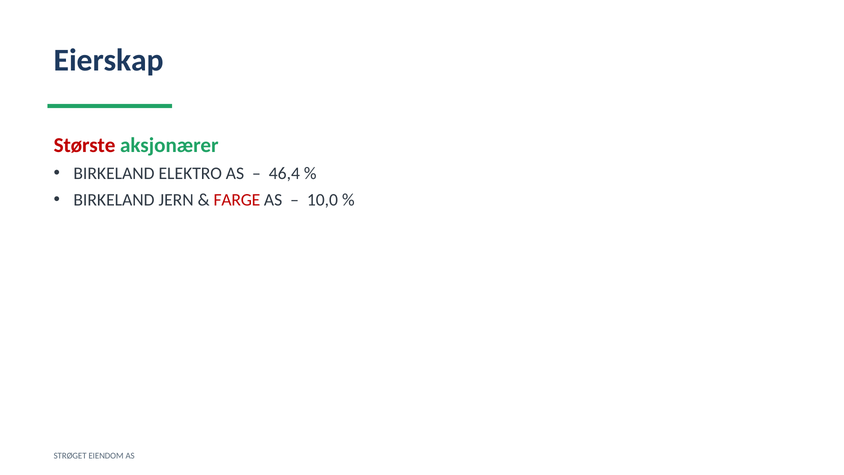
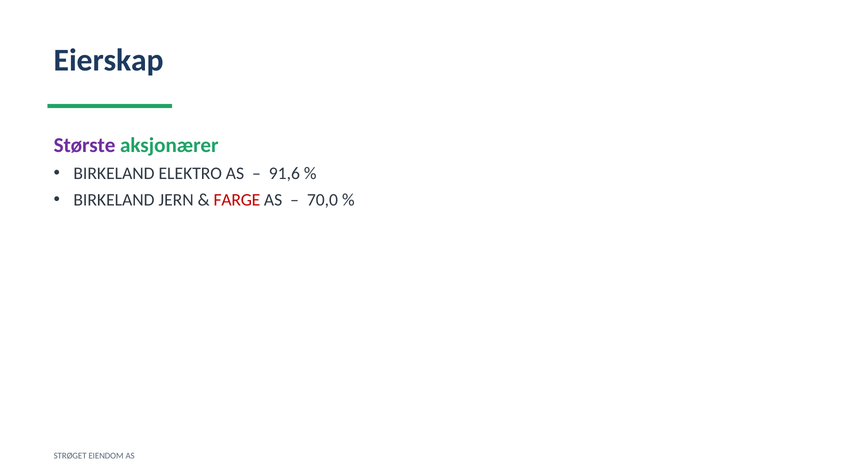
Største colour: red -> purple
46,4: 46,4 -> 91,6
10,0: 10,0 -> 70,0
